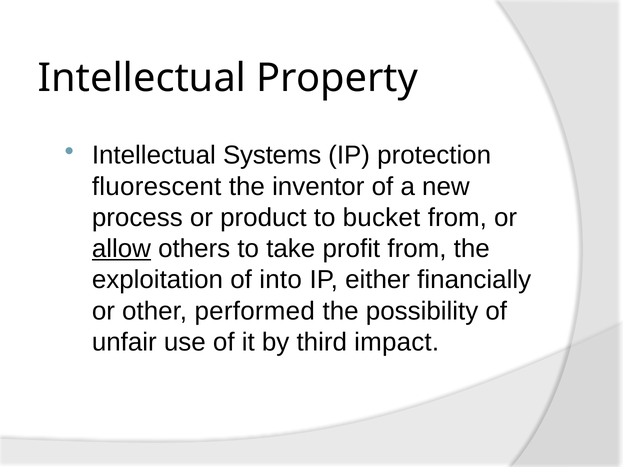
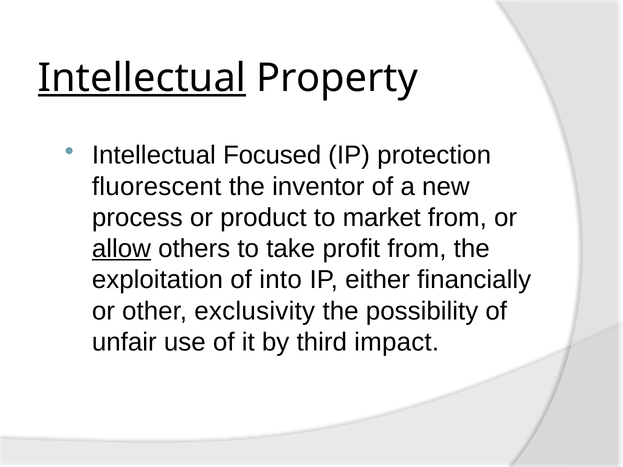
Intellectual at (142, 78) underline: none -> present
Systems: Systems -> Focused
bucket: bucket -> market
performed: performed -> exclusivity
